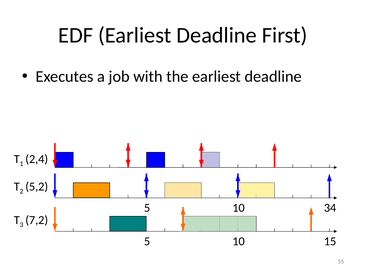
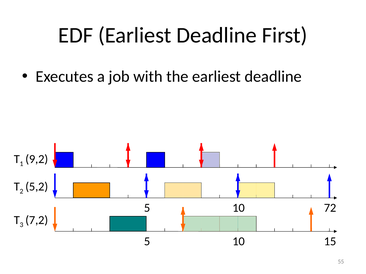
2,4: 2,4 -> 9,2
34: 34 -> 72
